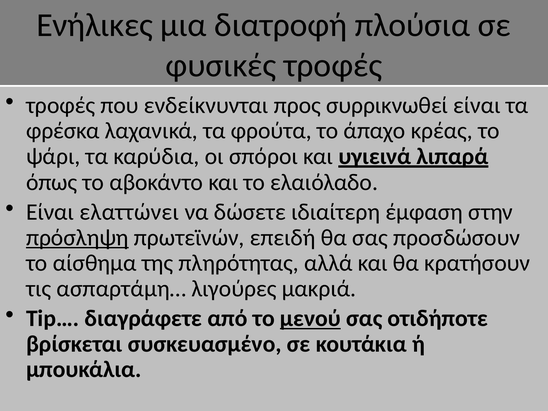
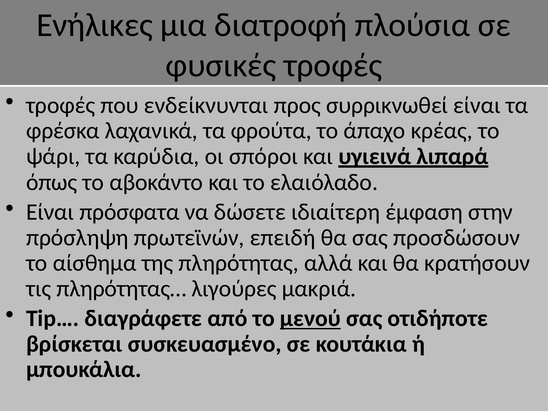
ελαττώνει: ελαττώνει -> πρόσφατα
πρόσληψη underline: present -> none
ασπαρτάμη…: ασπαρτάμη… -> πληρότητας…
